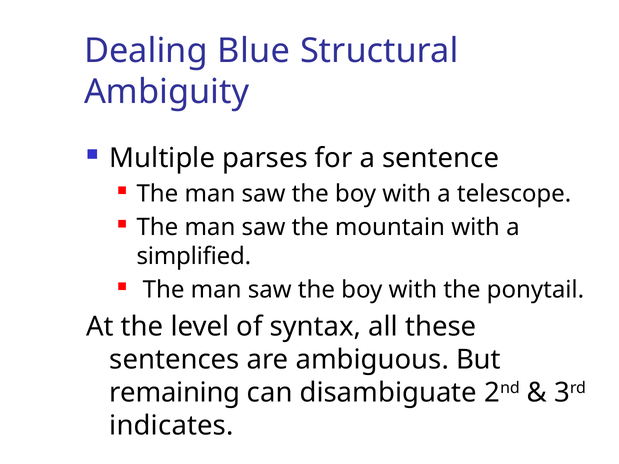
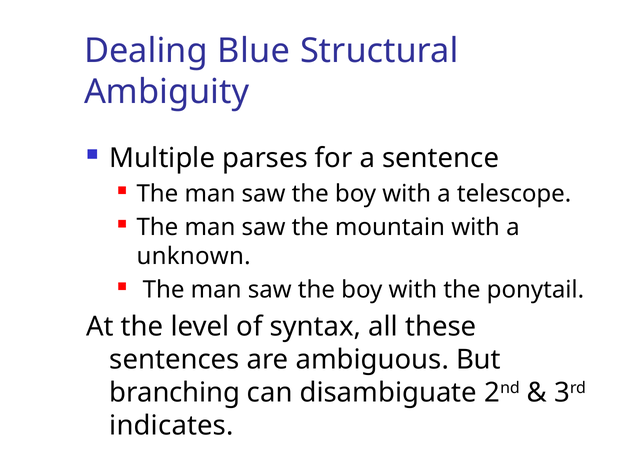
simplified: simplified -> unknown
remaining: remaining -> branching
